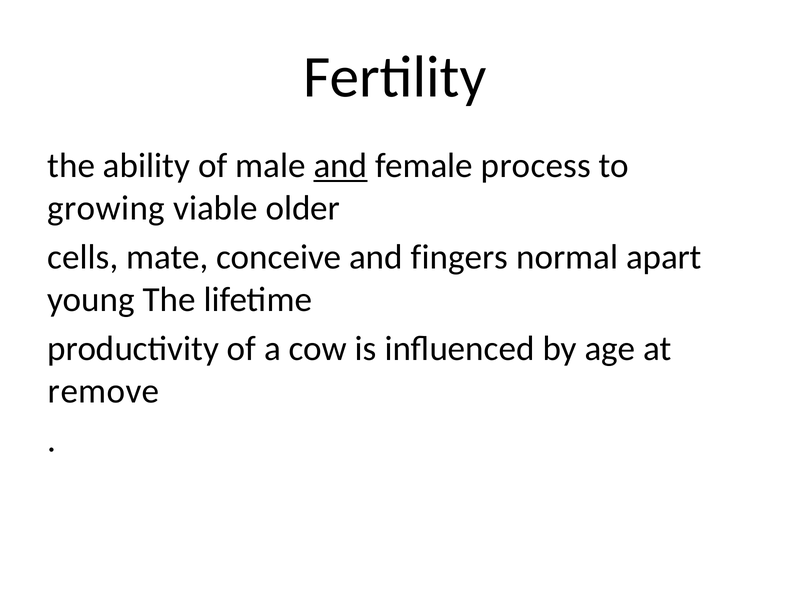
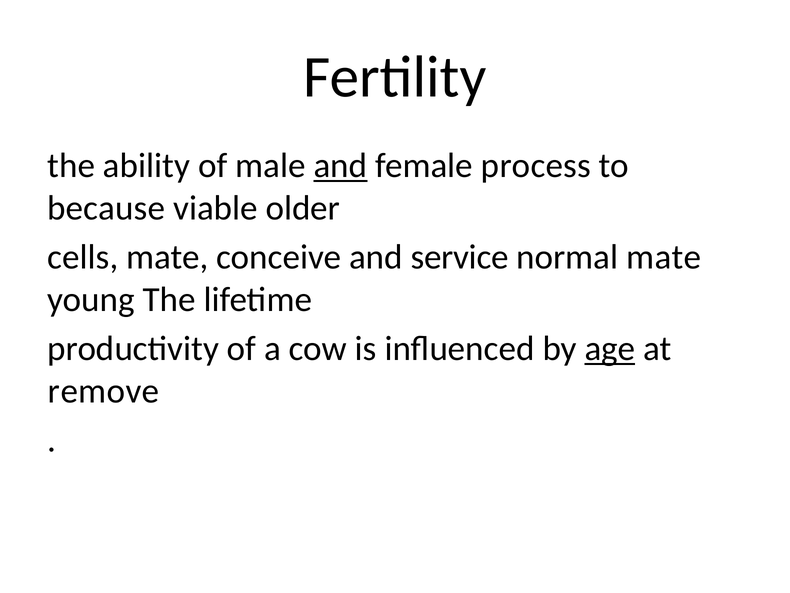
growing: growing -> because
fingers: fingers -> service
normal apart: apart -> mate
age underline: none -> present
